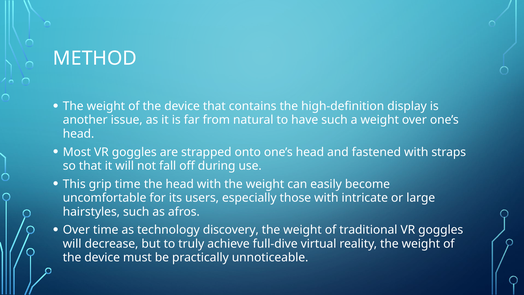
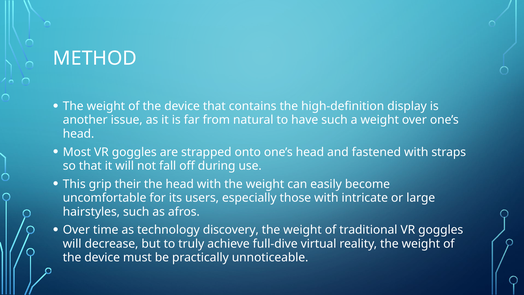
grip time: time -> their
